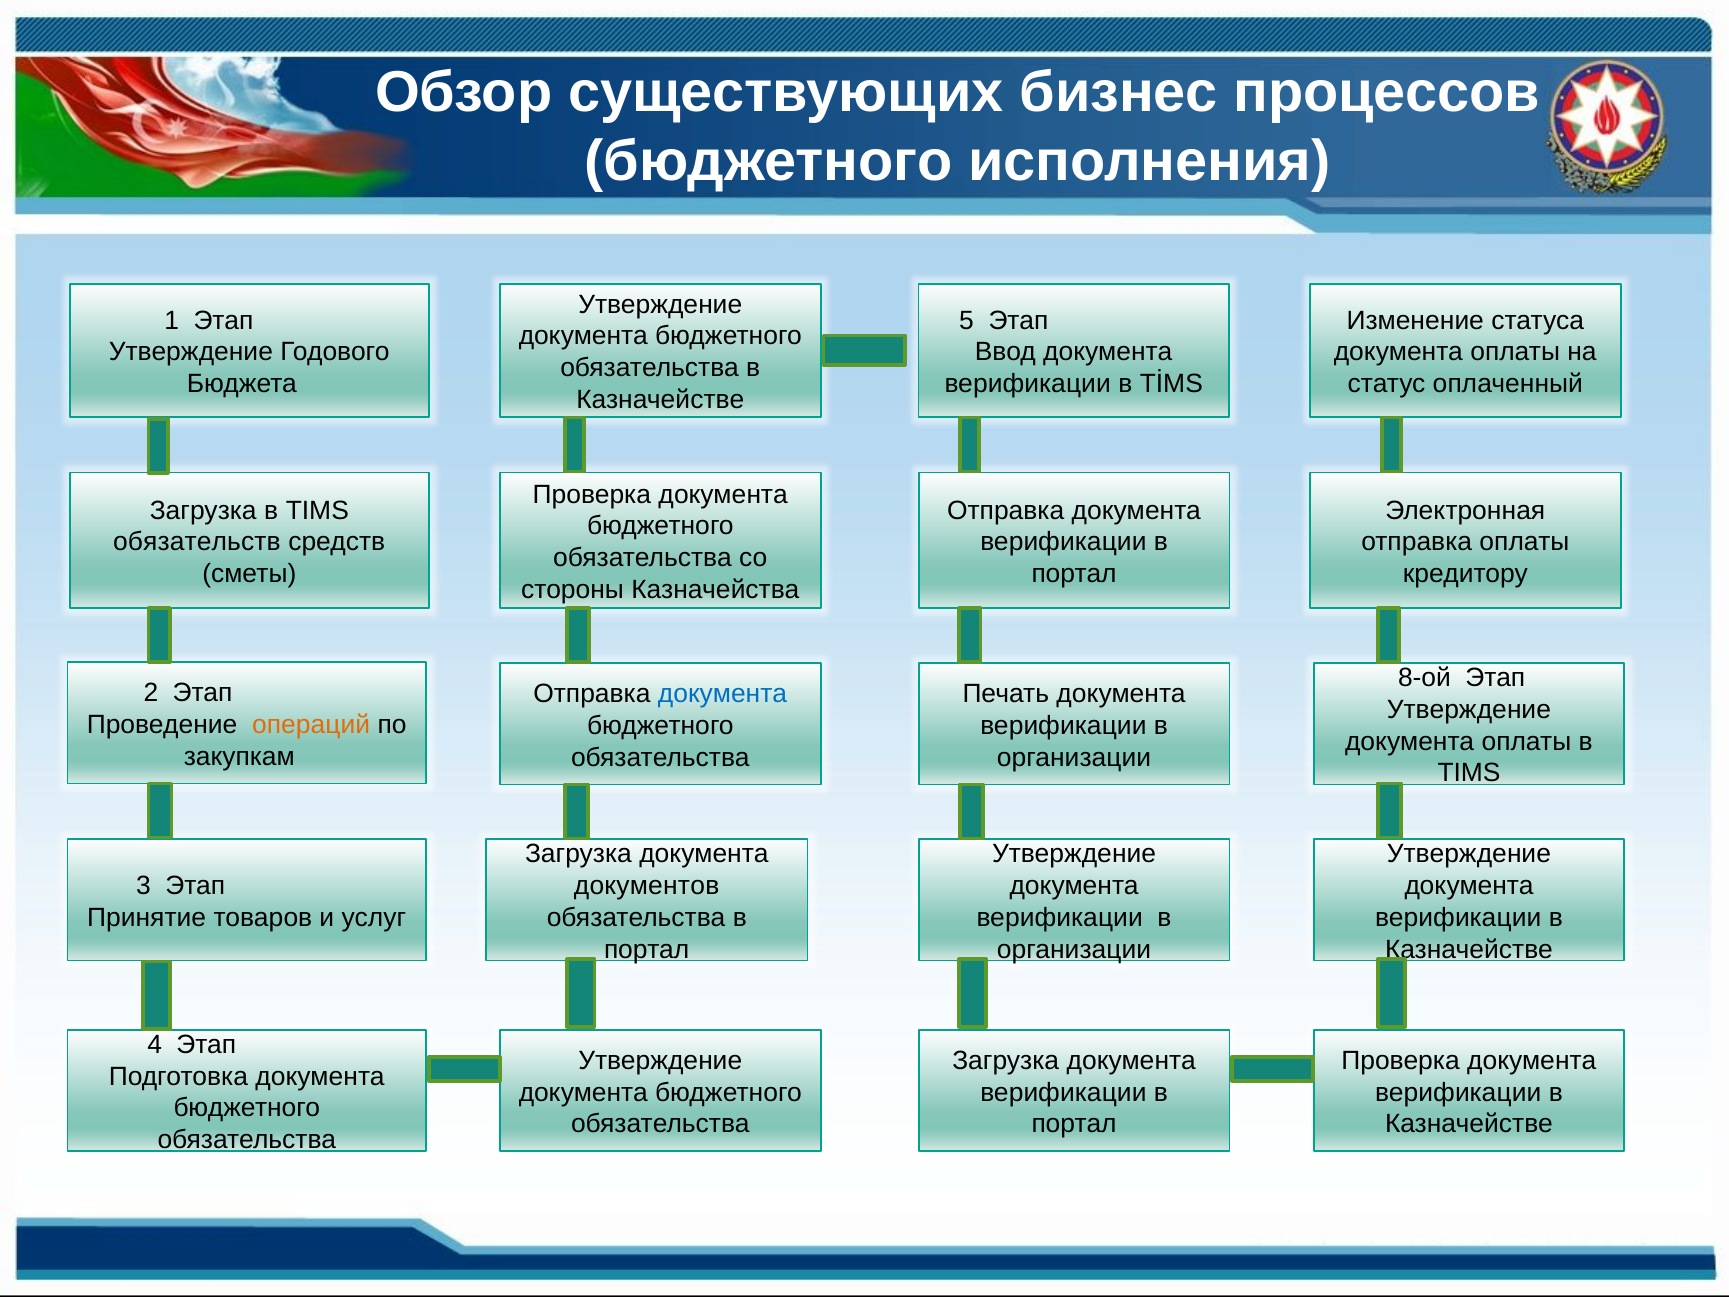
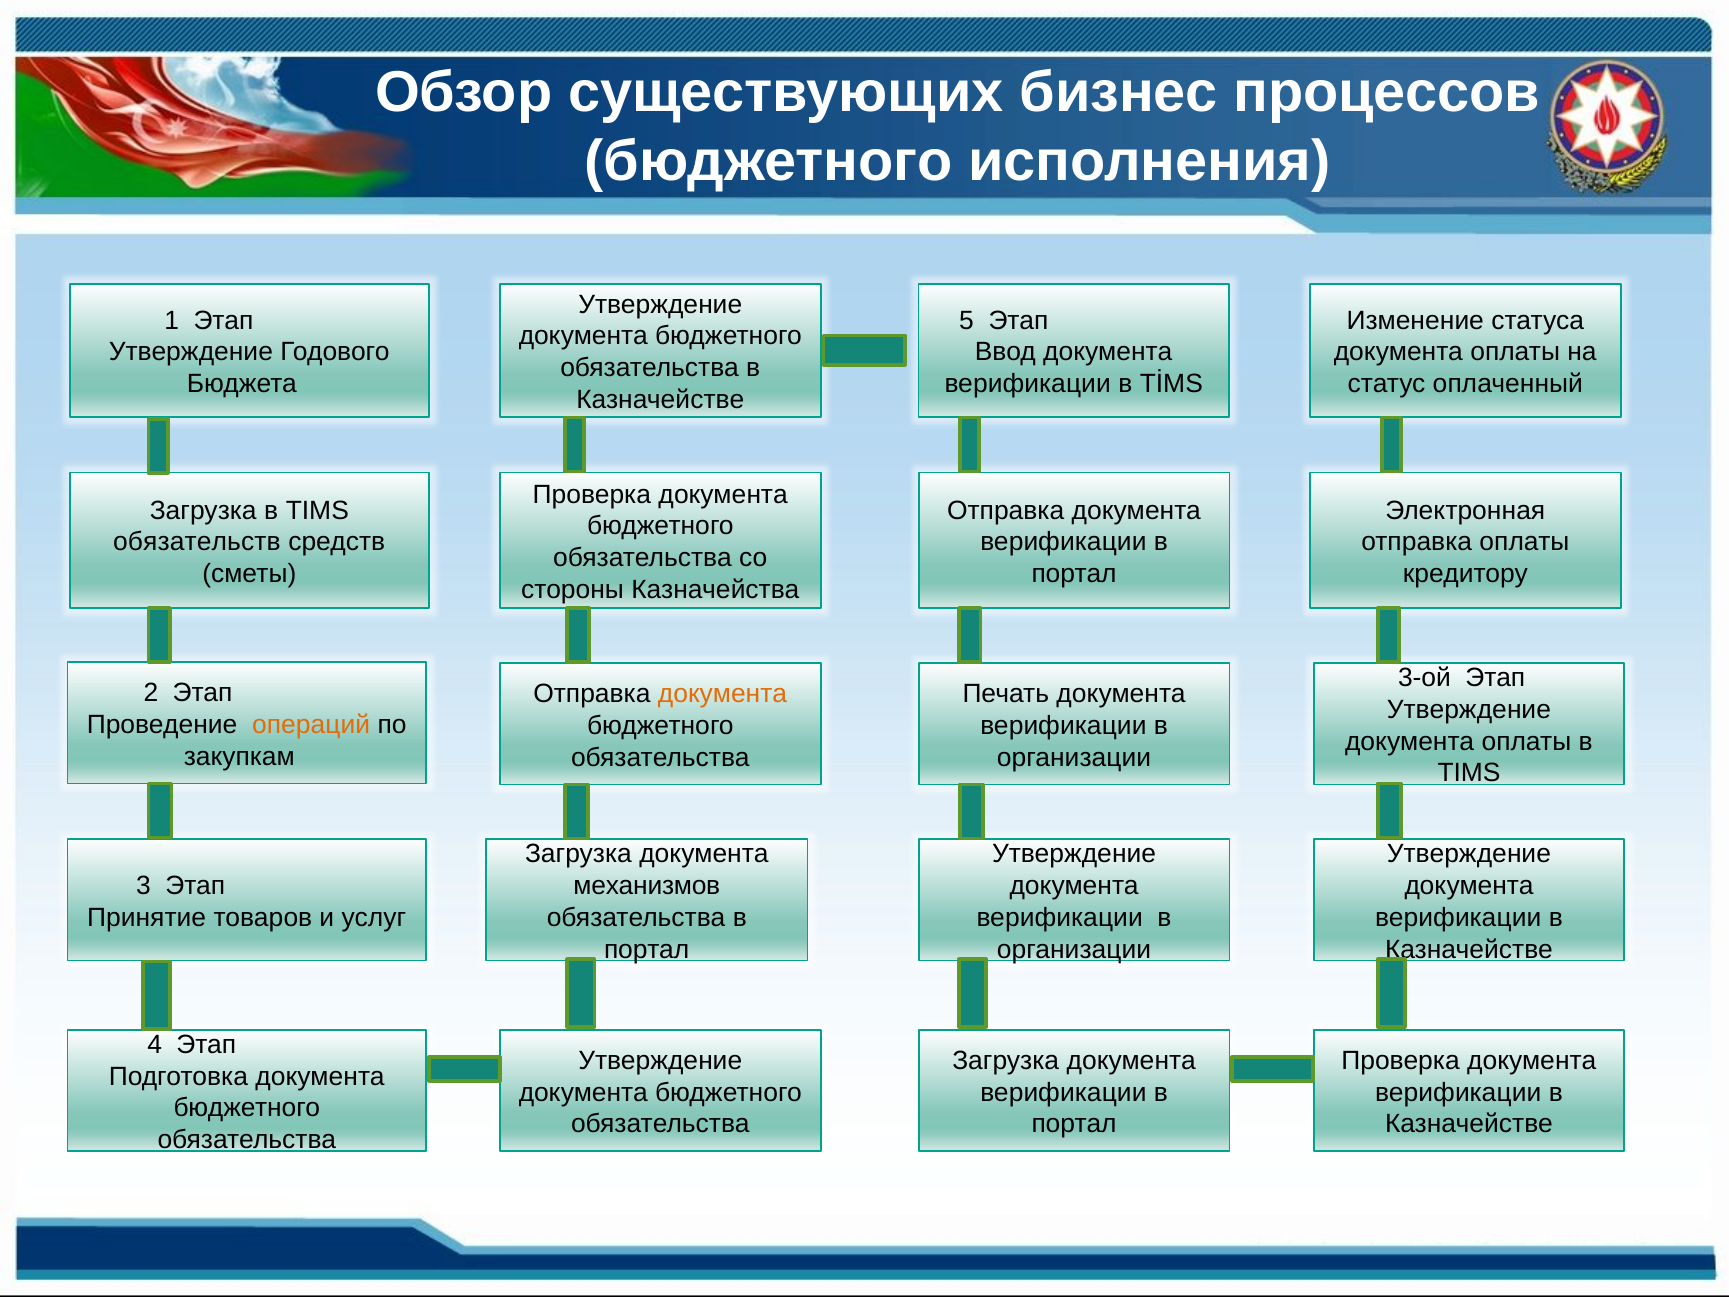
8-ой: 8-ой -> 3-ой
документа at (723, 694) colour: blue -> orange
документов: документов -> механизмов
